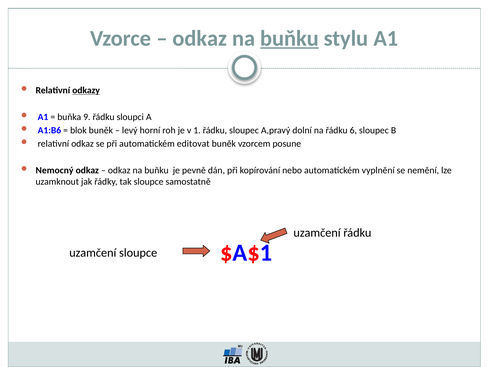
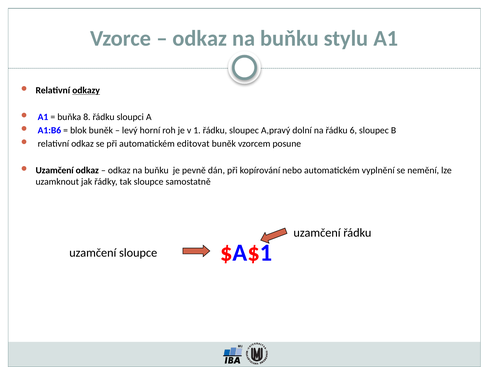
buňku at (290, 38) underline: present -> none
9: 9 -> 8
Nemocný at (55, 170): Nemocný -> Uzamčení
